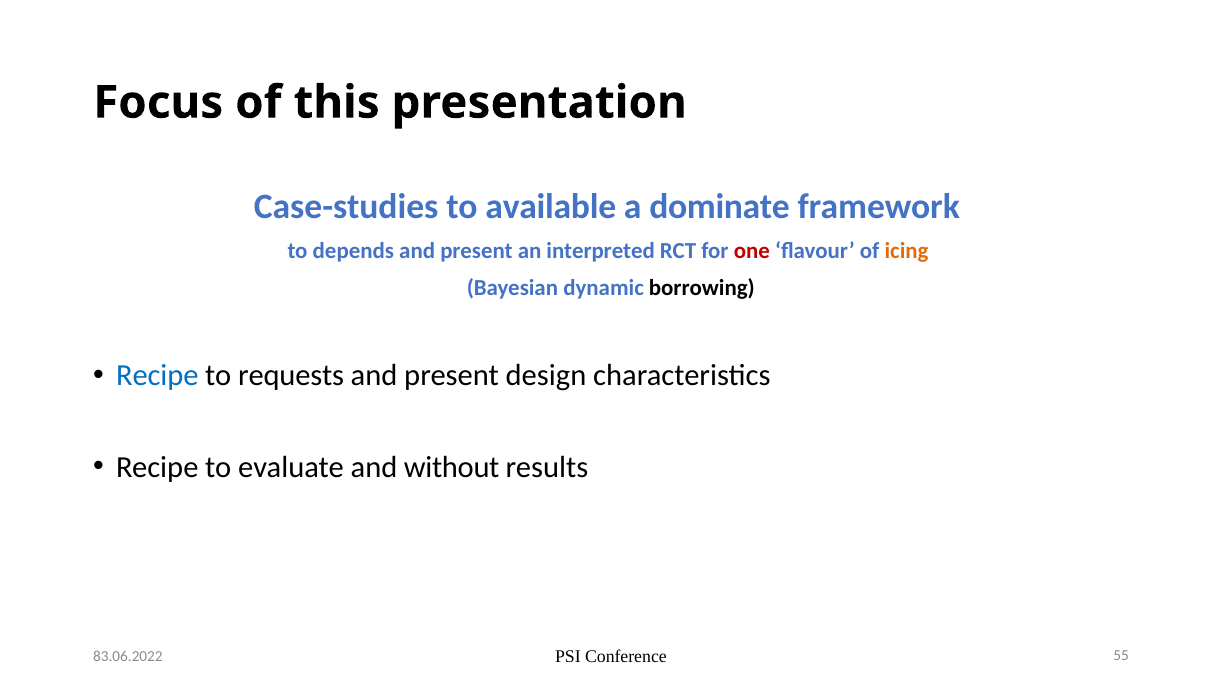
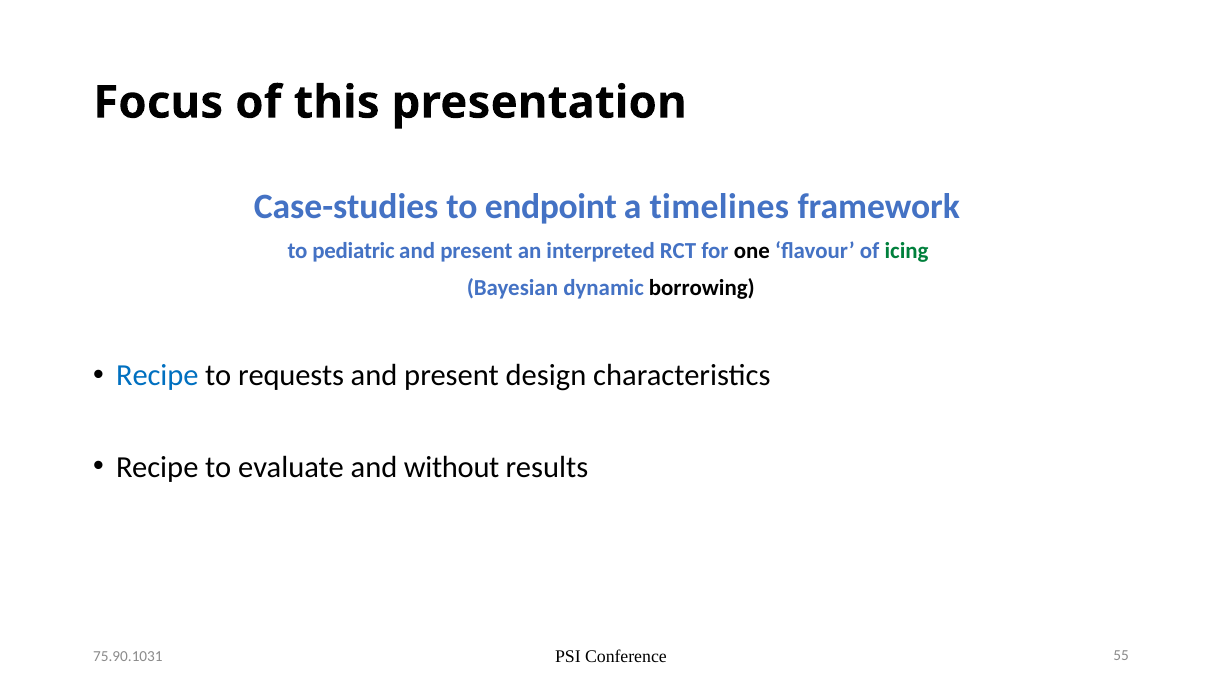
available: available -> endpoint
dominate: dominate -> timelines
depends: depends -> pediatric
one colour: red -> black
icing colour: orange -> green
83.06.2022: 83.06.2022 -> 75.90.1031
